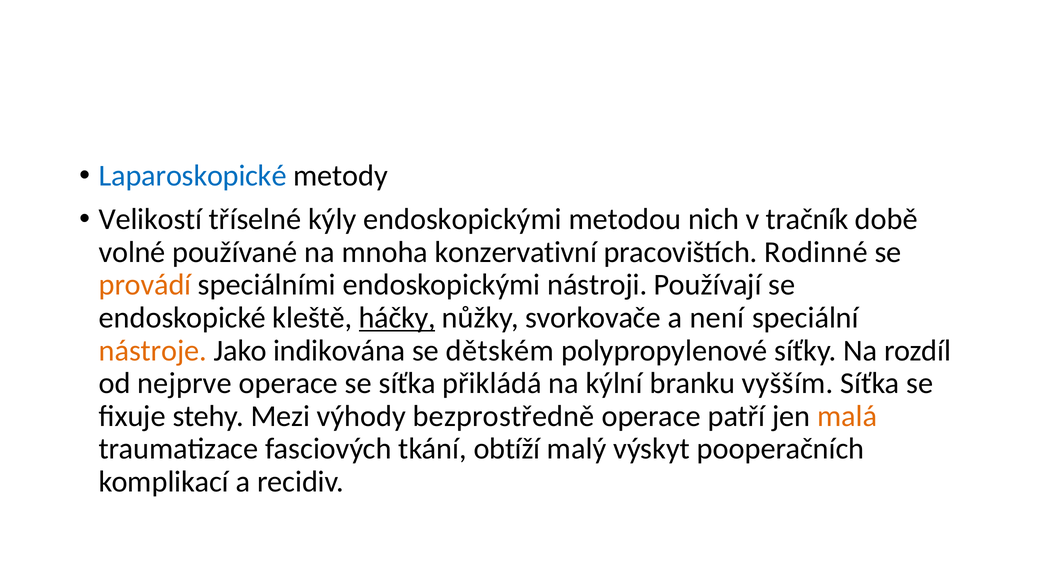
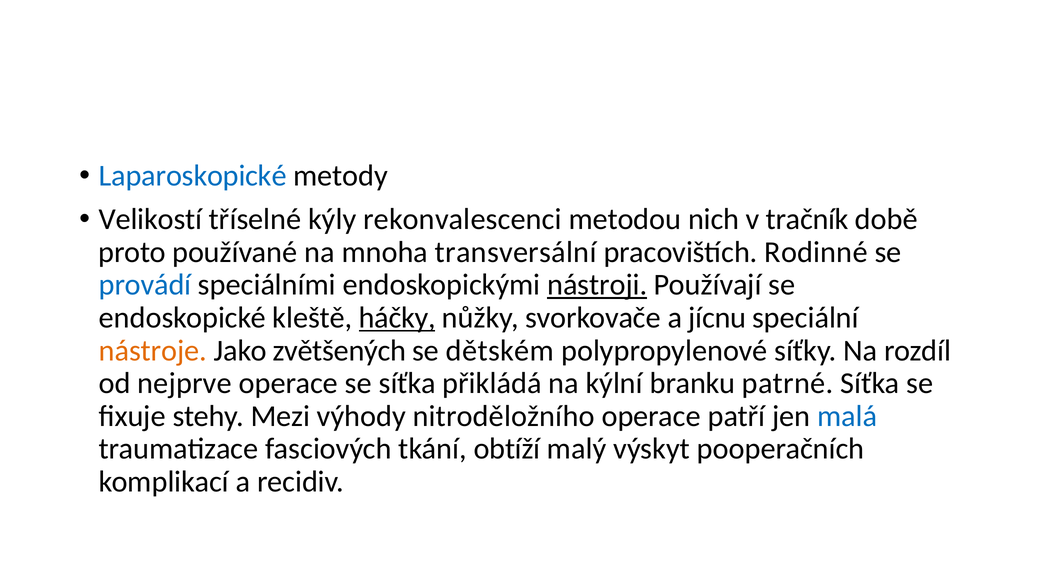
kýly endoskopickými: endoskopickými -> rekonvalescenci
volné: volné -> proto
konzervativní: konzervativní -> transversální
provádí colour: orange -> blue
nástroji underline: none -> present
není: není -> jícnu
indikována: indikována -> zvětšených
vyšším: vyšším -> patrné
bezprostředně: bezprostředně -> nitroděložního
malá colour: orange -> blue
